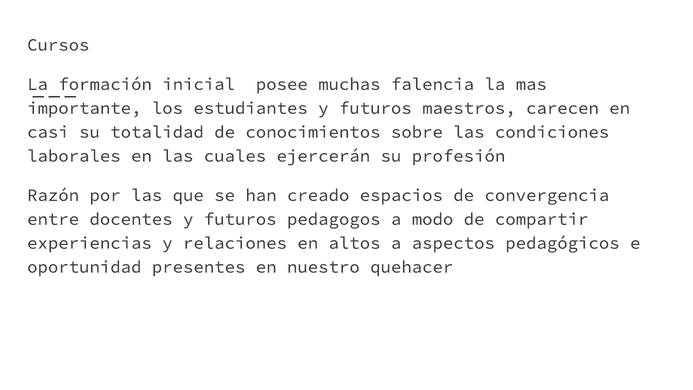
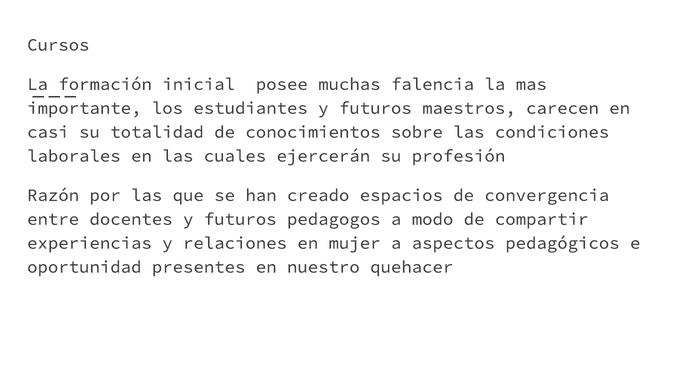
altos: altos -> mujer
